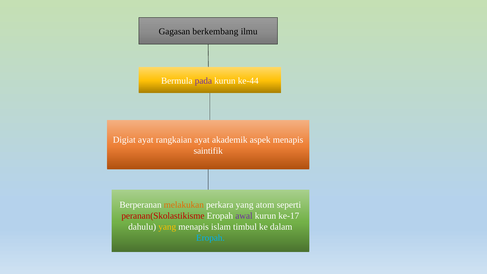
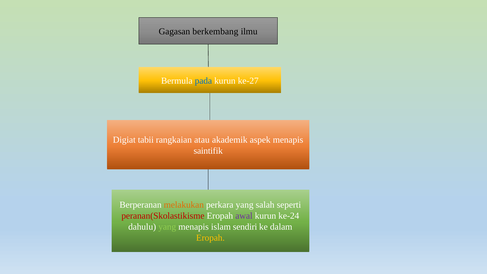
pada colour: purple -> blue
ke-44: ke-44 -> ke-27
Digiat ayat: ayat -> tabii
rangkaian ayat: ayat -> atau
atom: atom -> salah
ke-17: ke-17 -> ke-24
yang at (167, 227) colour: yellow -> light green
timbul: timbul -> sendiri
Eropah at (210, 238) colour: light blue -> yellow
